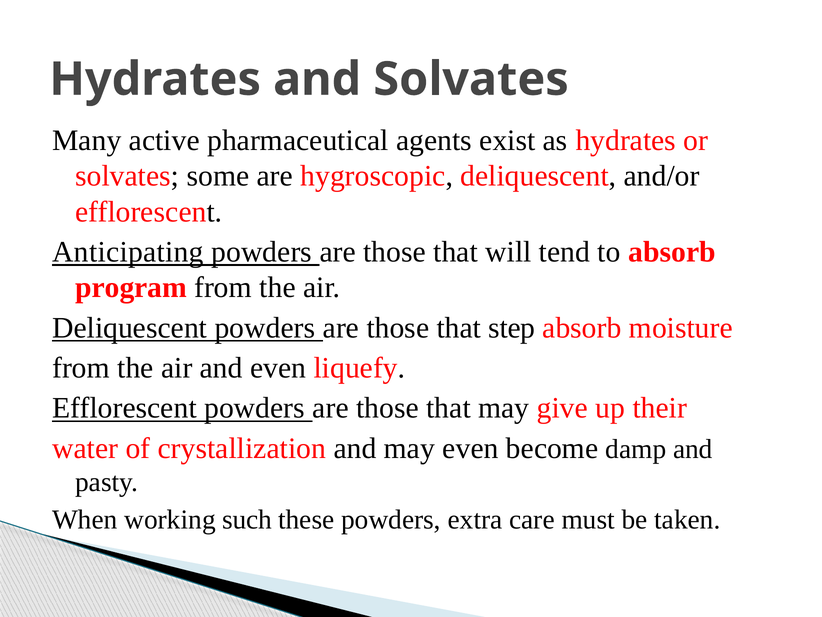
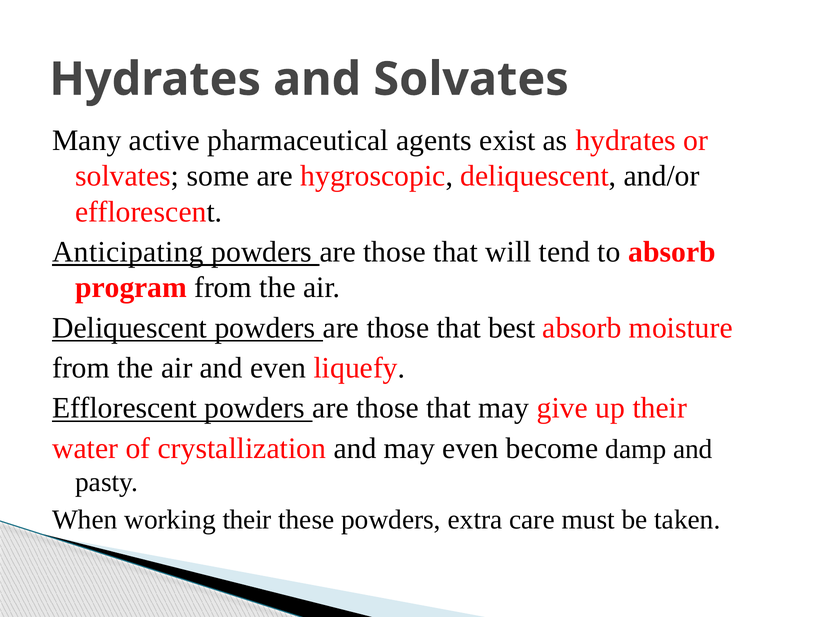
step: step -> best
working such: such -> their
